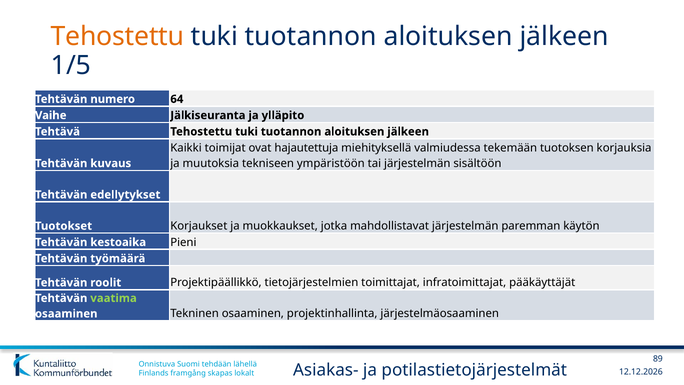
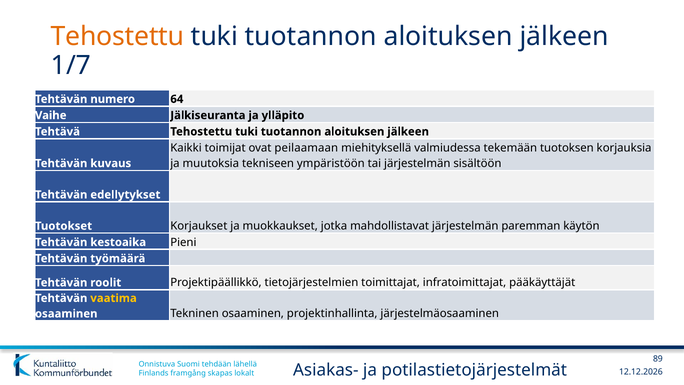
1/5: 1/5 -> 1/7
hajautettuja: hajautettuja -> peilaamaan
vaatima colour: light green -> yellow
